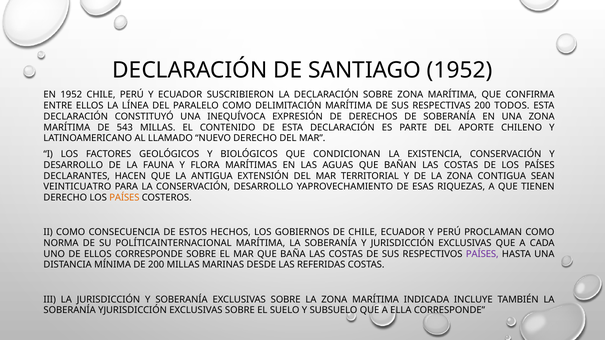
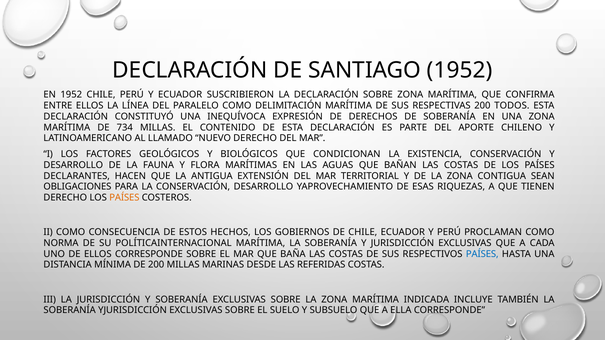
543: 543 -> 734
VEINTICUATRO: VEINTICUATRO -> OBLIGACIONES
PAÍSES at (482, 254) colour: purple -> blue
